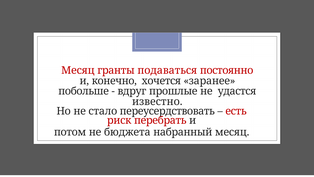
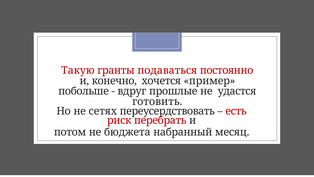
Месяц at (78, 70): Месяц -> Такую
заранее: заранее -> пример
известно: известно -> готовить
стало: стало -> сетях
